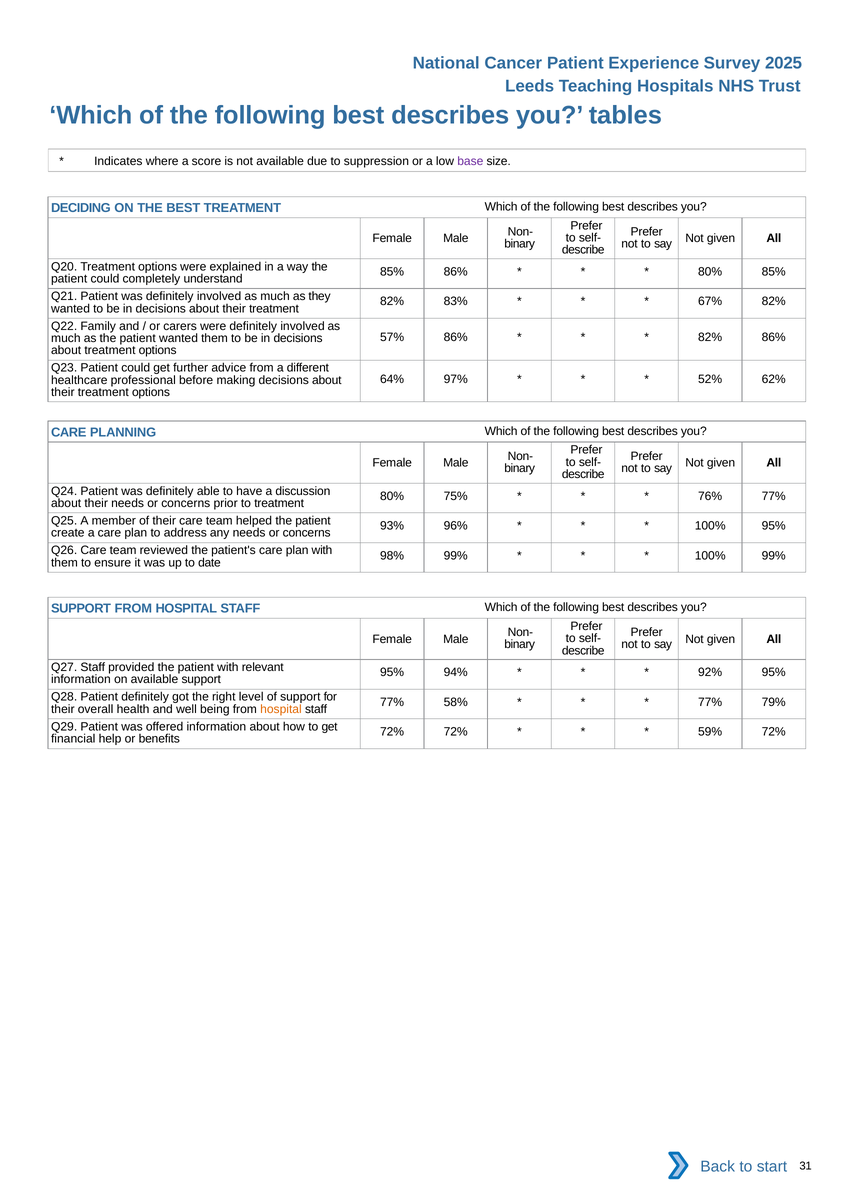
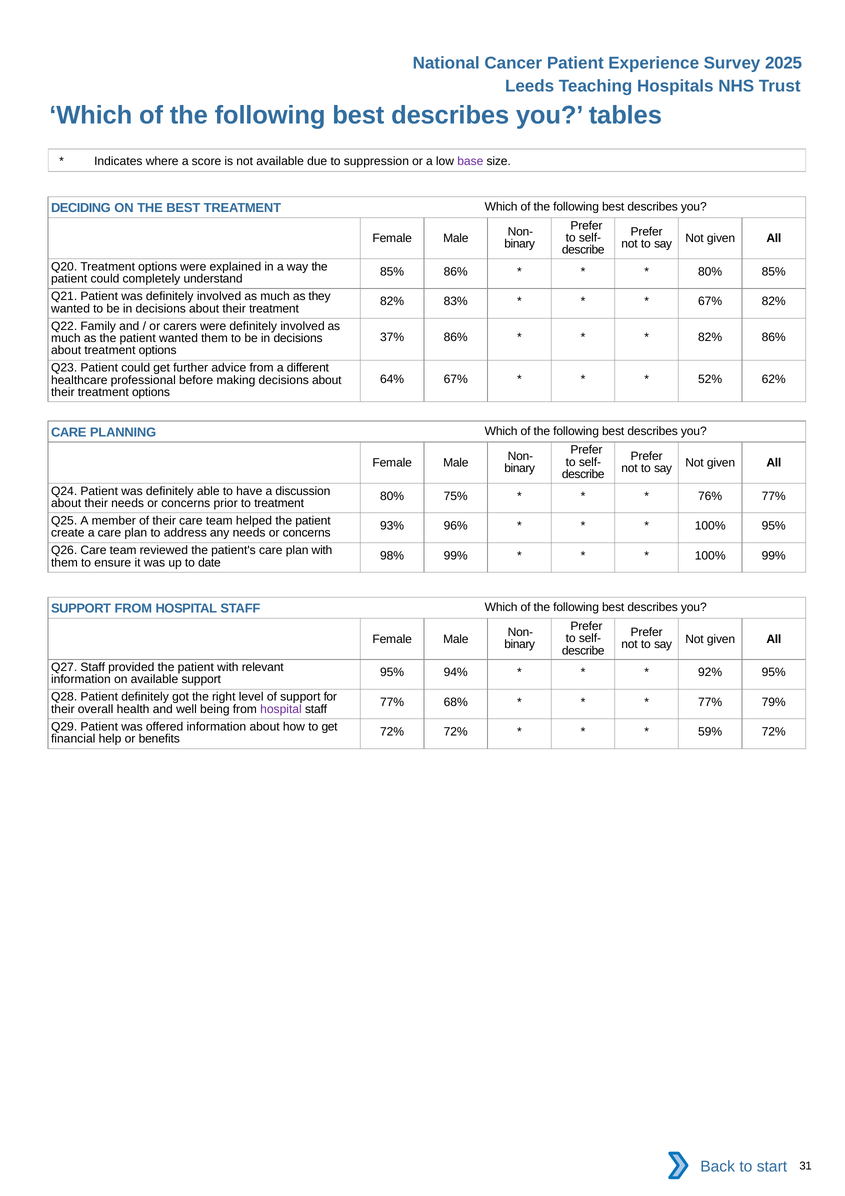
57%: 57% -> 37%
64% 97%: 97% -> 67%
58%: 58% -> 68%
hospital at (281, 709) colour: orange -> purple
